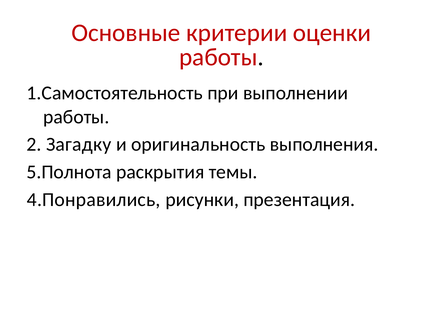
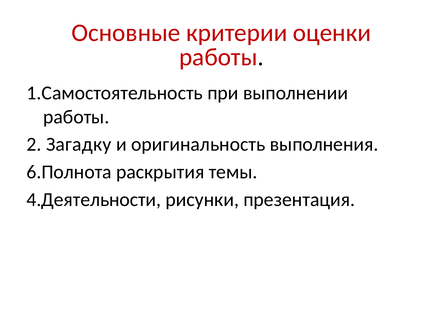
5.Полнота: 5.Полнота -> 6.Полнота
4.Понравились: 4.Понравились -> 4.Деятельности
